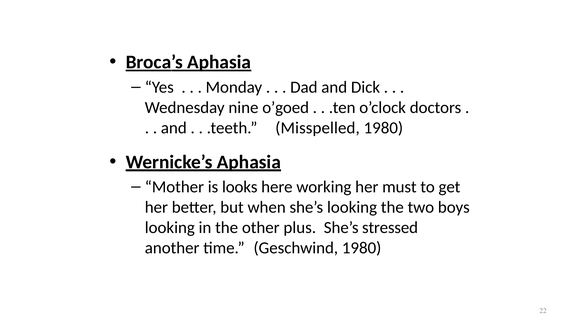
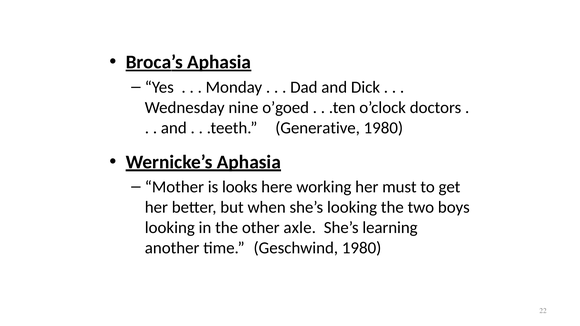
Misspelled: Misspelled -> Generative
plus: plus -> axle
stressed: stressed -> learning
